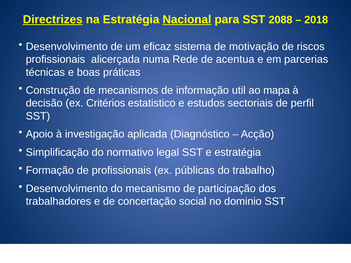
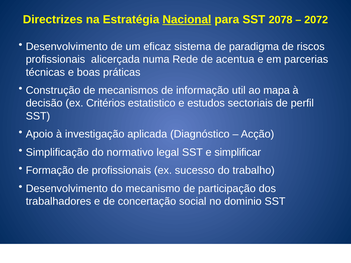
Directrizes underline: present -> none
2088: 2088 -> 2078
2018: 2018 -> 2072
motivação: motivação -> paradigma
e estratégia: estratégia -> simplificar
públicas: públicas -> sucesso
